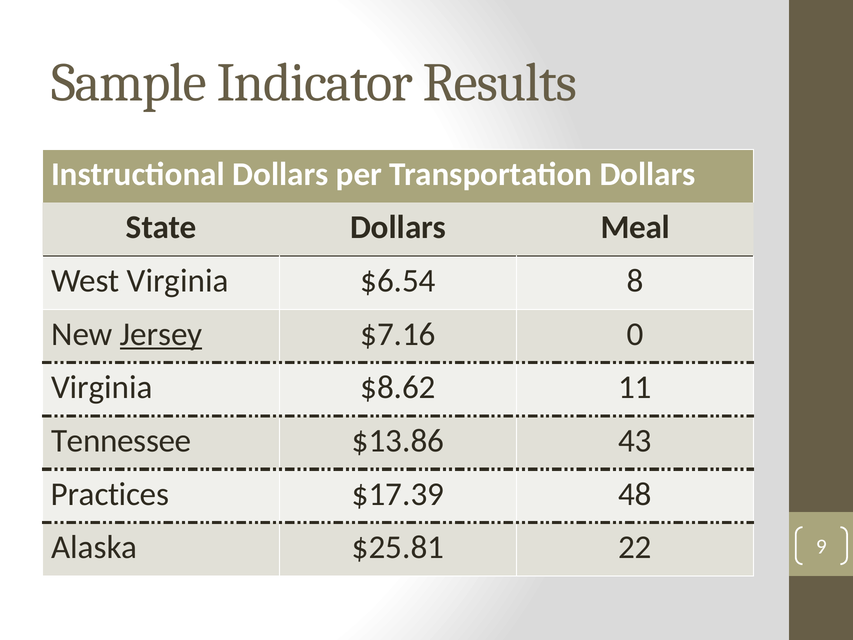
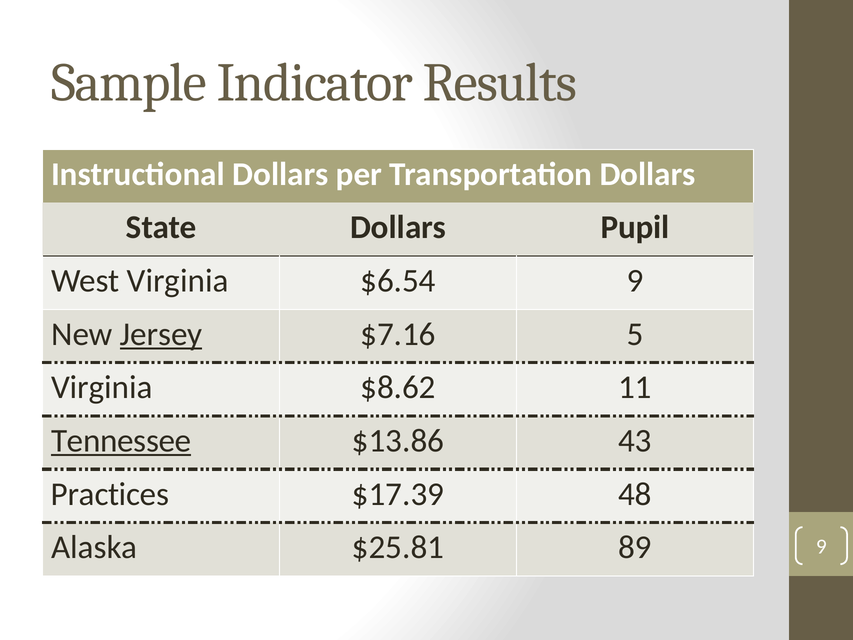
Meal: Meal -> Pupil
$6.54 8: 8 -> 9
0: 0 -> 5
Tennessee underline: none -> present
22: 22 -> 89
